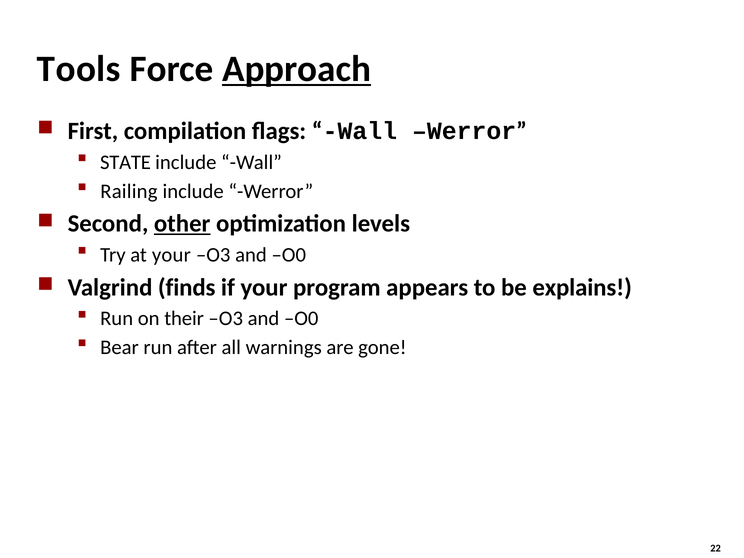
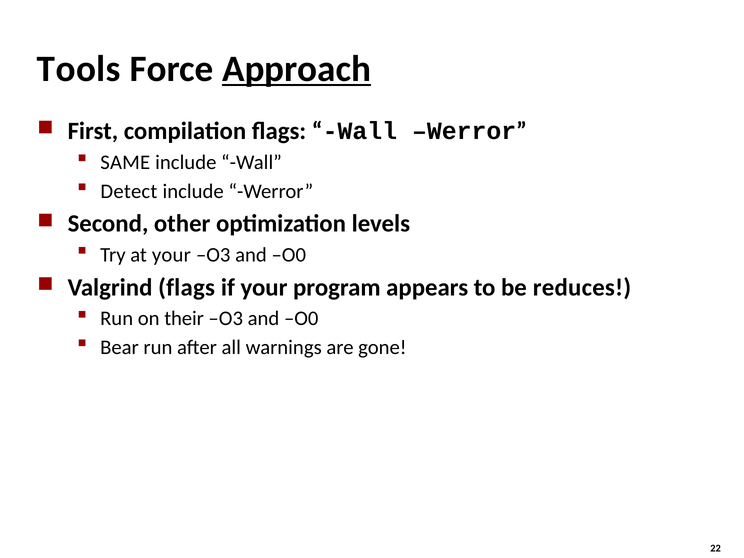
STATE: STATE -> SAME
Railing: Railing -> Detect
other underline: present -> none
Valgrind finds: finds -> flags
explains: explains -> reduces
